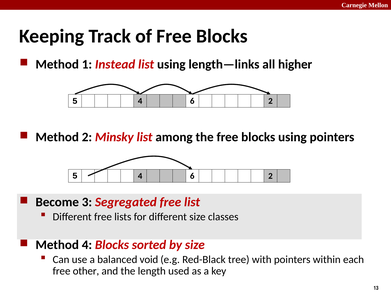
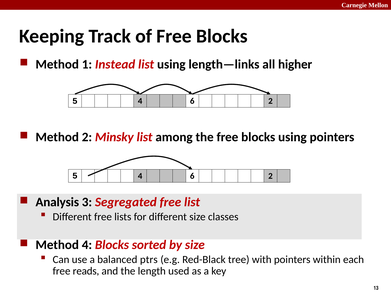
Become: Become -> Analysis
void: void -> ptrs
other: other -> reads
